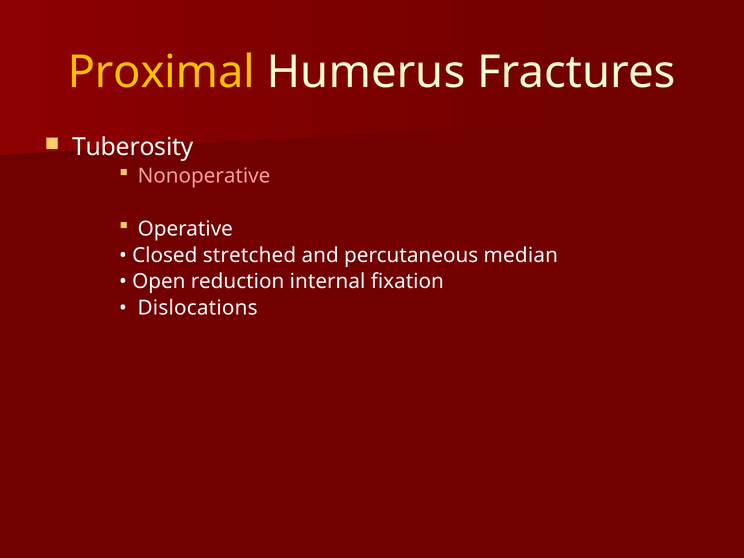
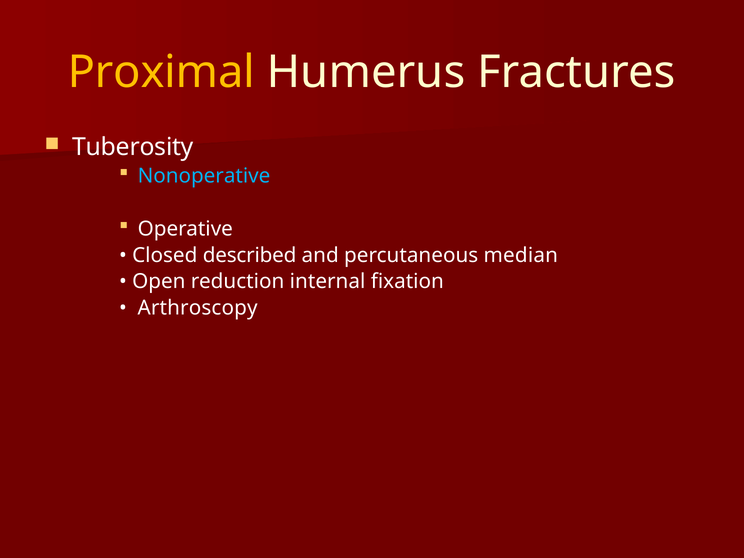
Nonoperative colour: pink -> light blue
stretched: stretched -> described
Dislocations: Dislocations -> Arthroscopy
